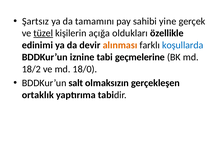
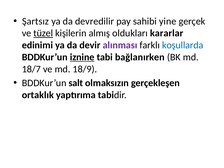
tamamını: tamamını -> devredilir
açığa: açığa -> almış
özellikle: özellikle -> kararlar
alınması colour: orange -> purple
iznine underline: none -> present
geçmelerine: geçmelerine -> bağlanırken
18/2: 18/2 -> 18/7
18/0: 18/0 -> 18/9
